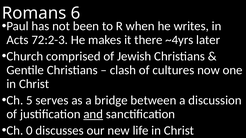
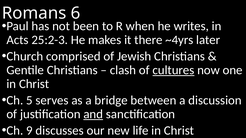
72:2-3: 72:2-3 -> 25:2-3
cultures underline: none -> present
0: 0 -> 9
